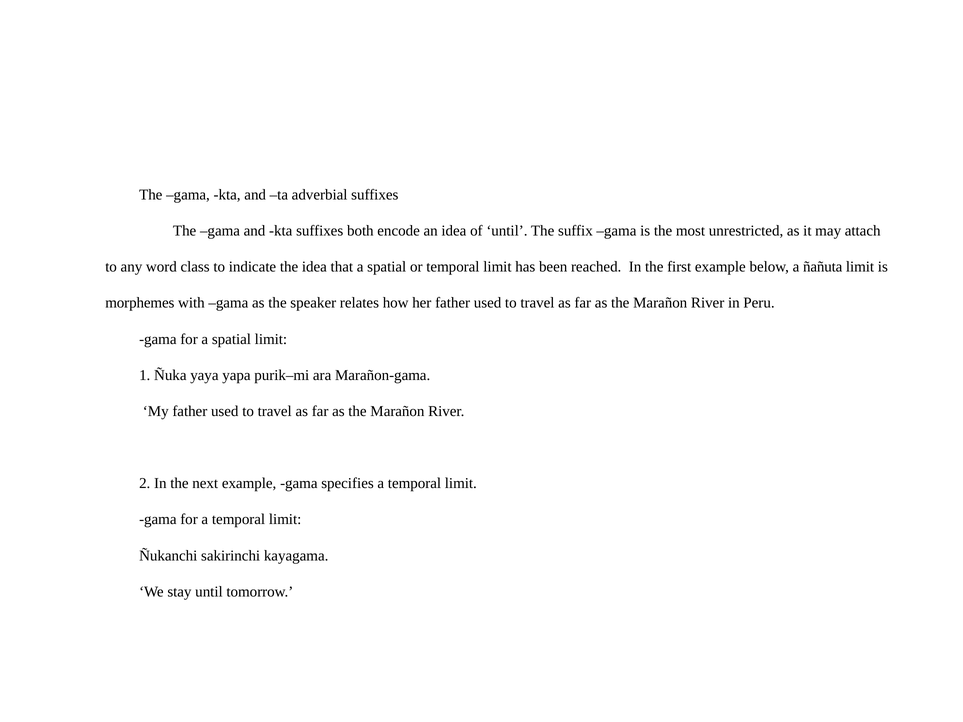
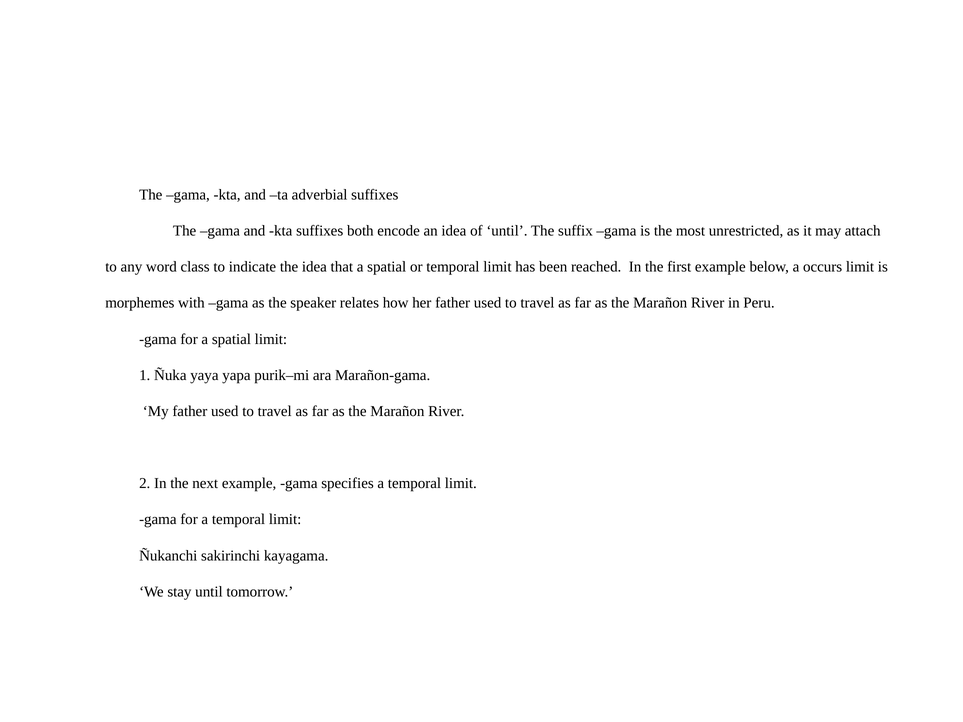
ñañuta: ñañuta -> occurs
